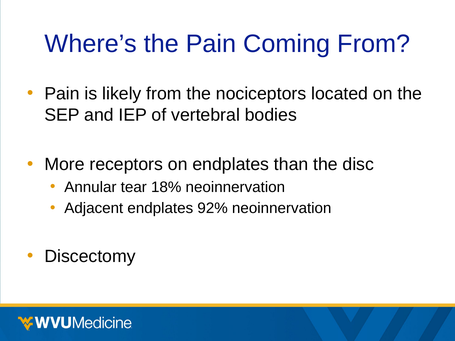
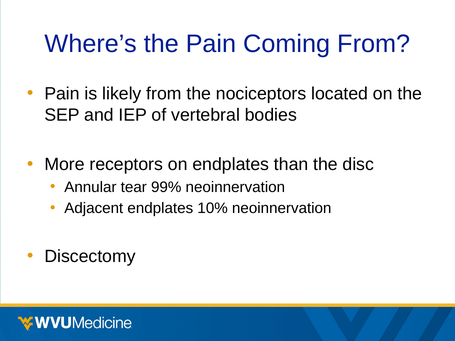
18%: 18% -> 99%
92%: 92% -> 10%
